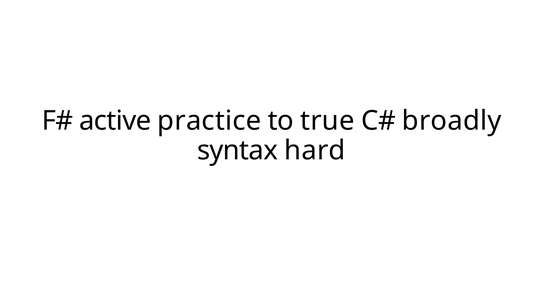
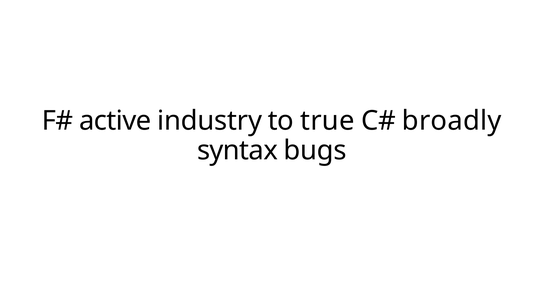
practice: practice -> industry
hard: hard -> bugs
